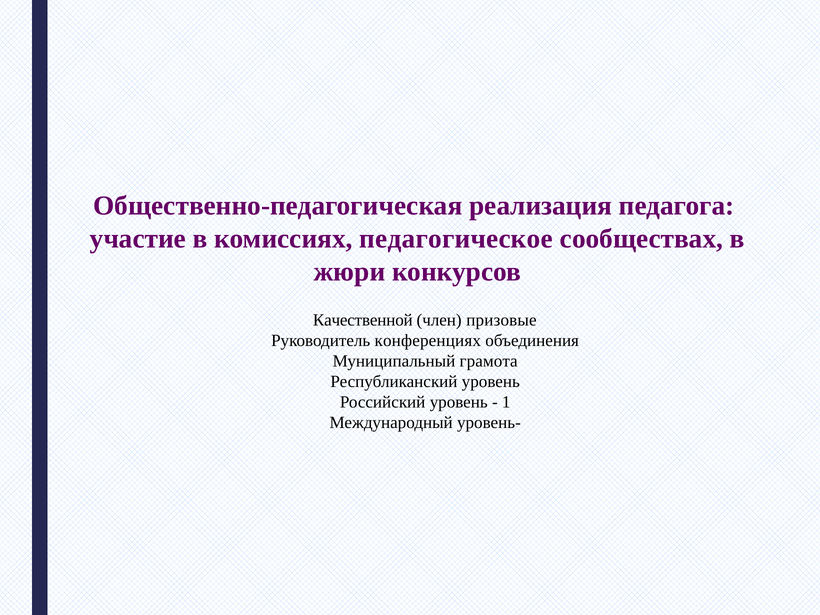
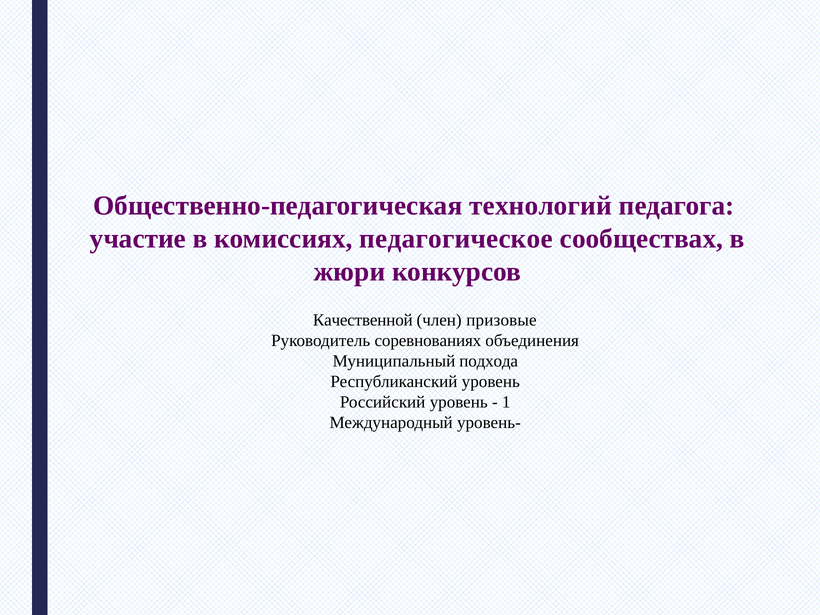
реализация: реализация -> технологий
конференциях: конференциях -> соревнованиях
грамота: грамота -> подхода
